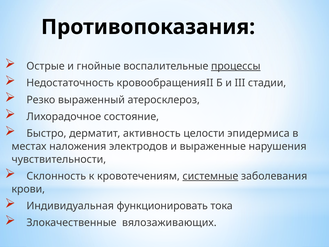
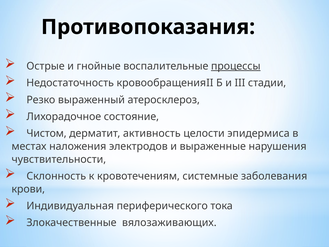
Быстро: Быстро -> Чистом
системные underline: present -> none
функционировать: функционировать -> периферического
